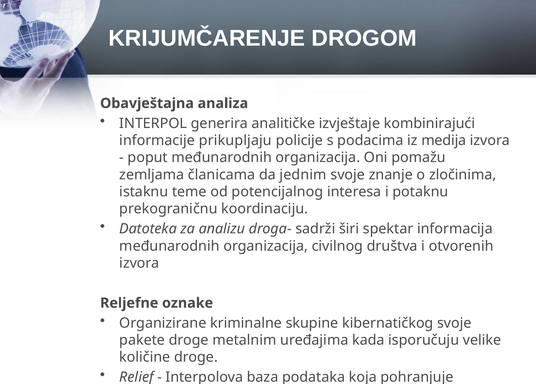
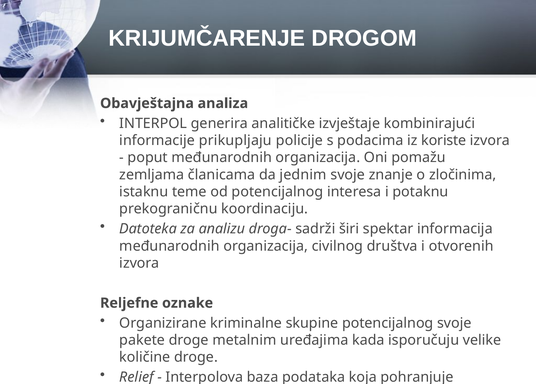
medija: medija -> koriste
skupine kibernatičkog: kibernatičkog -> potencijalnog
